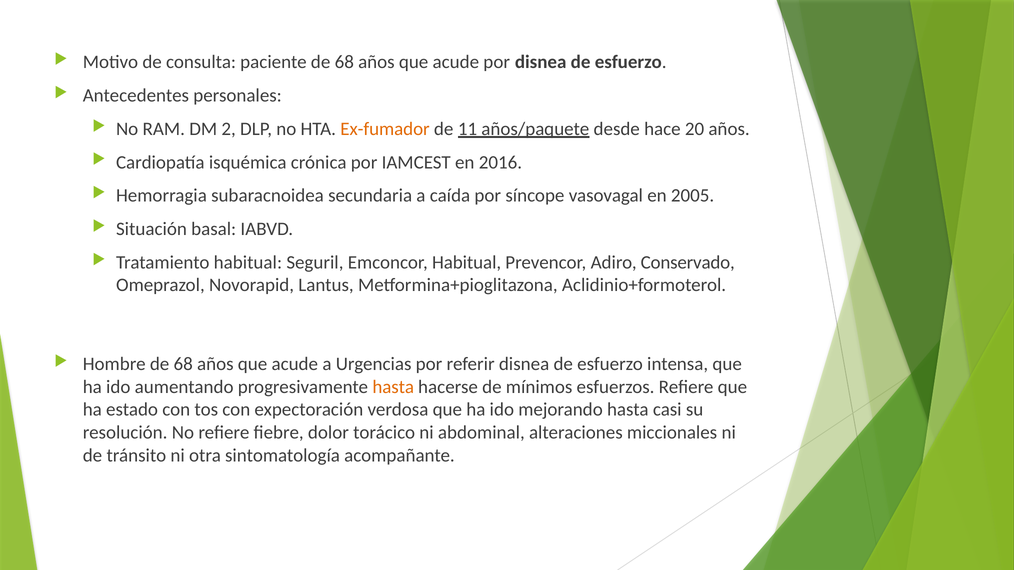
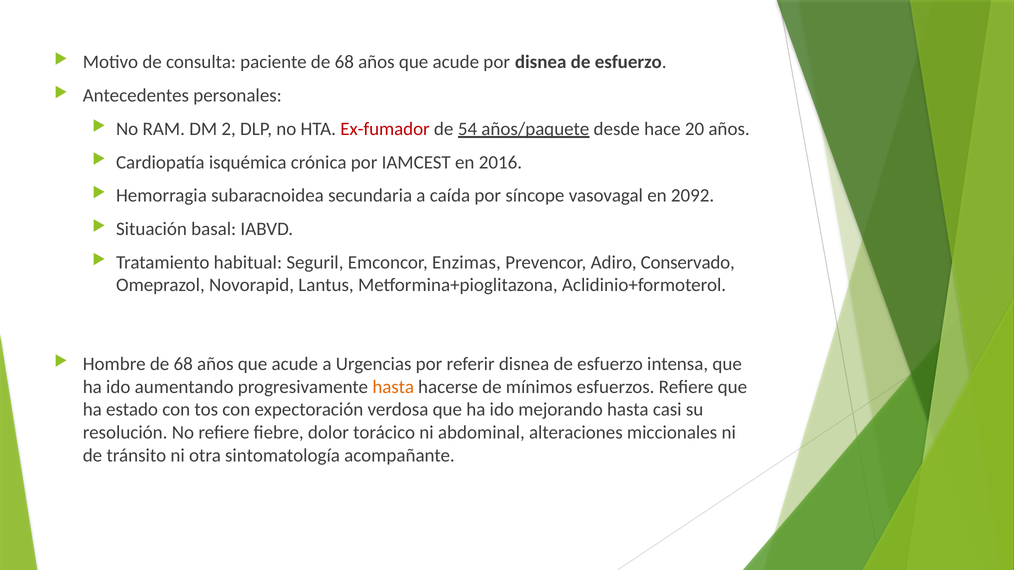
Ex-fumador colour: orange -> red
11: 11 -> 54
2005: 2005 -> 2092
Emconcor Habitual: Habitual -> Enzimas
